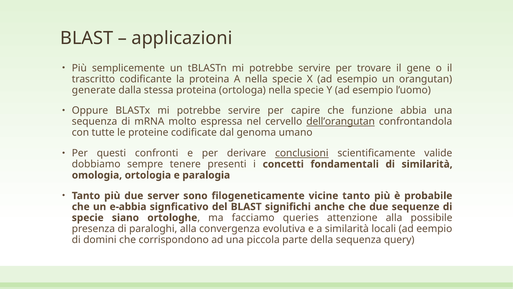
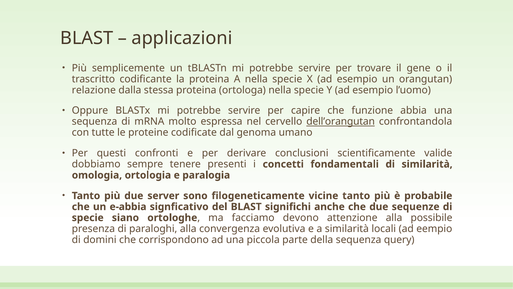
generate: generate -> relazione
conclusioni underline: present -> none
queries: queries -> devono
